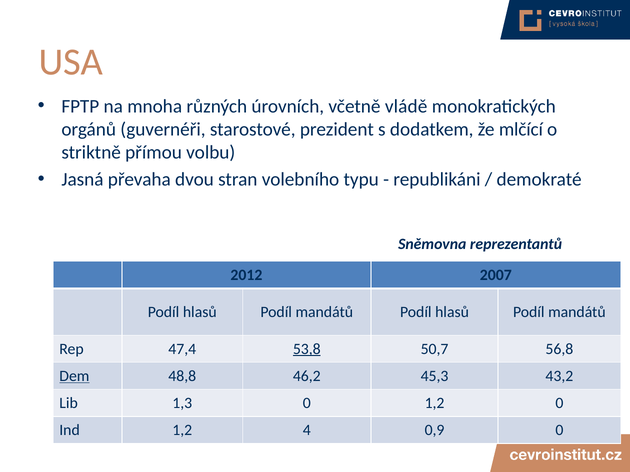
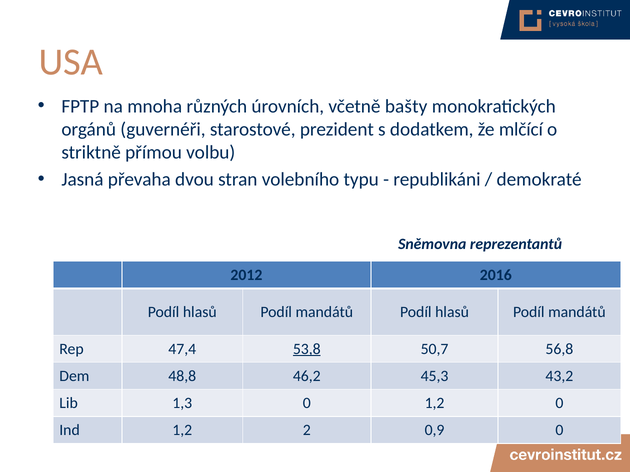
vládě: vládě -> bašty
2007: 2007 -> 2016
Dem underline: present -> none
4: 4 -> 2
